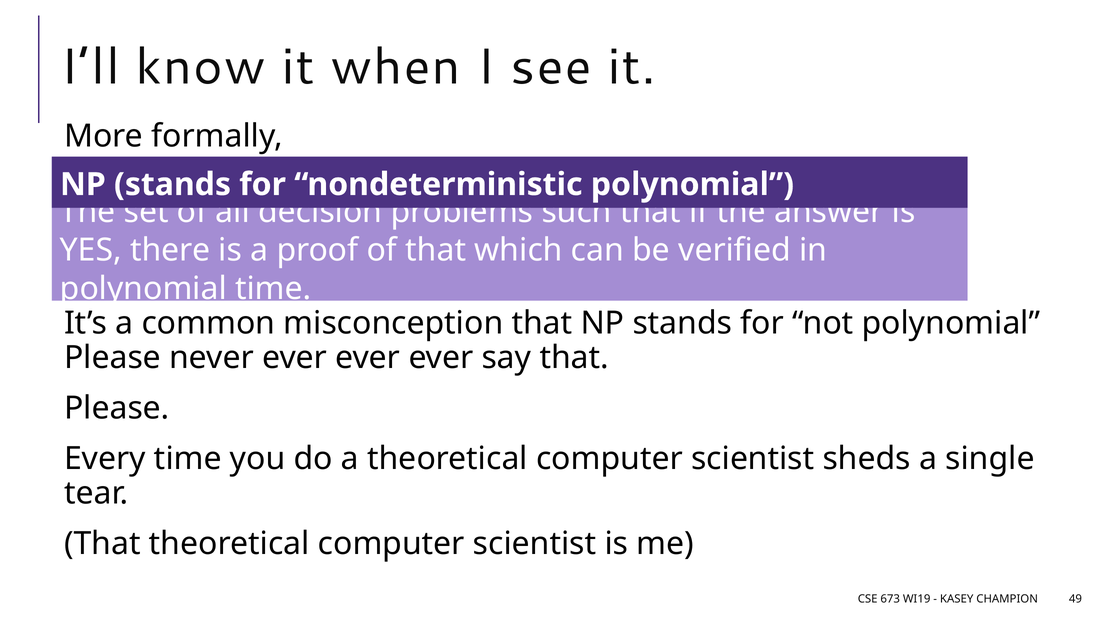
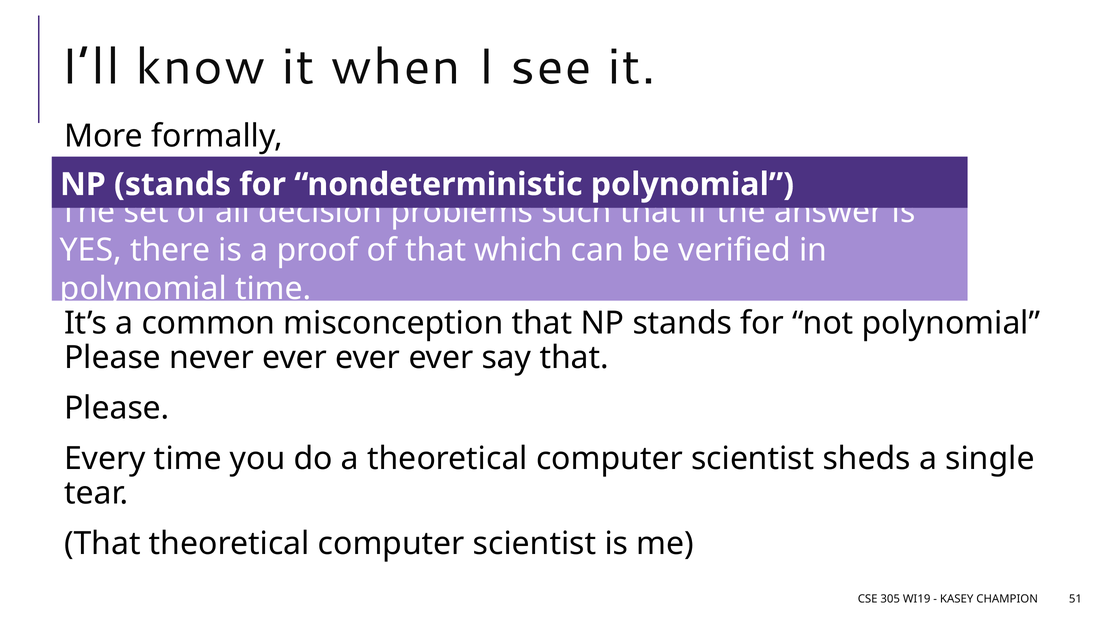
673: 673 -> 305
49: 49 -> 51
